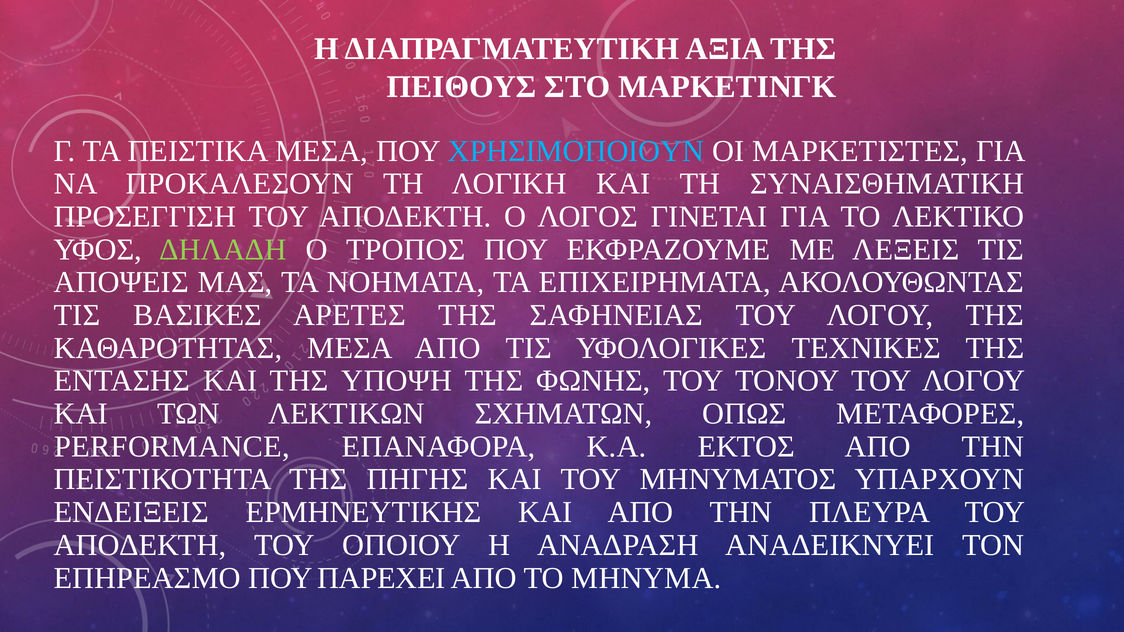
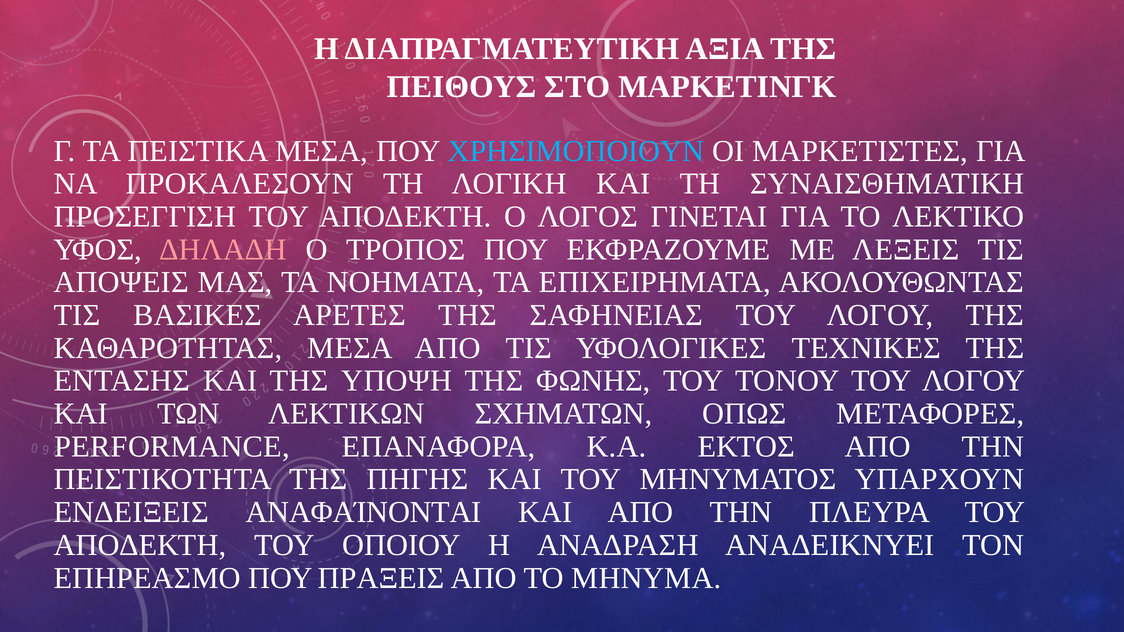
ΔΗΛΑΔΗ colour: light green -> pink
ΕΡΜΗΝΕΥΤΙΚΗΣ: ΕΡΜΗΝΕΥΤΙΚΗΣ -> ΑΝΑΦΑΊΝΟΝΤΑΙ
ΠΑΡΕΧΕΙ: ΠΑΡΕΧΕΙ -> ΠΡΑΞΕΙΣ
